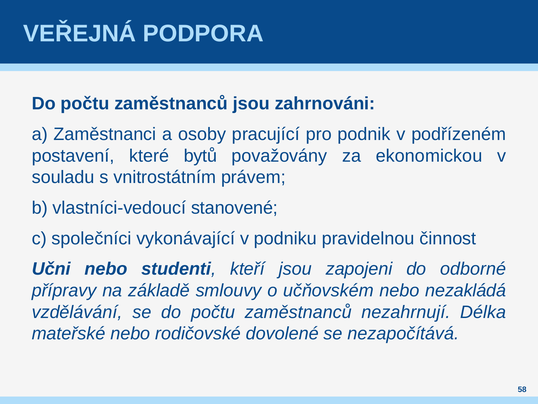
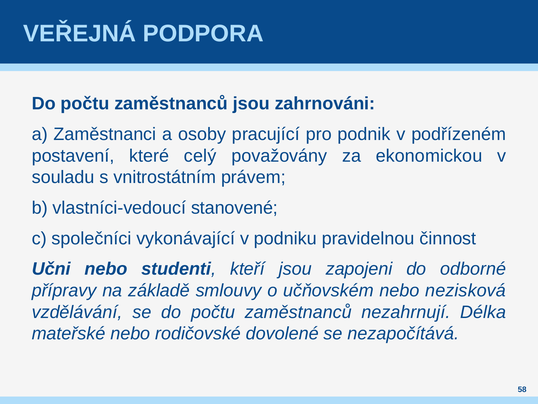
bytů: bytů -> celý
nezakládá: nezakládá -> nezisková
